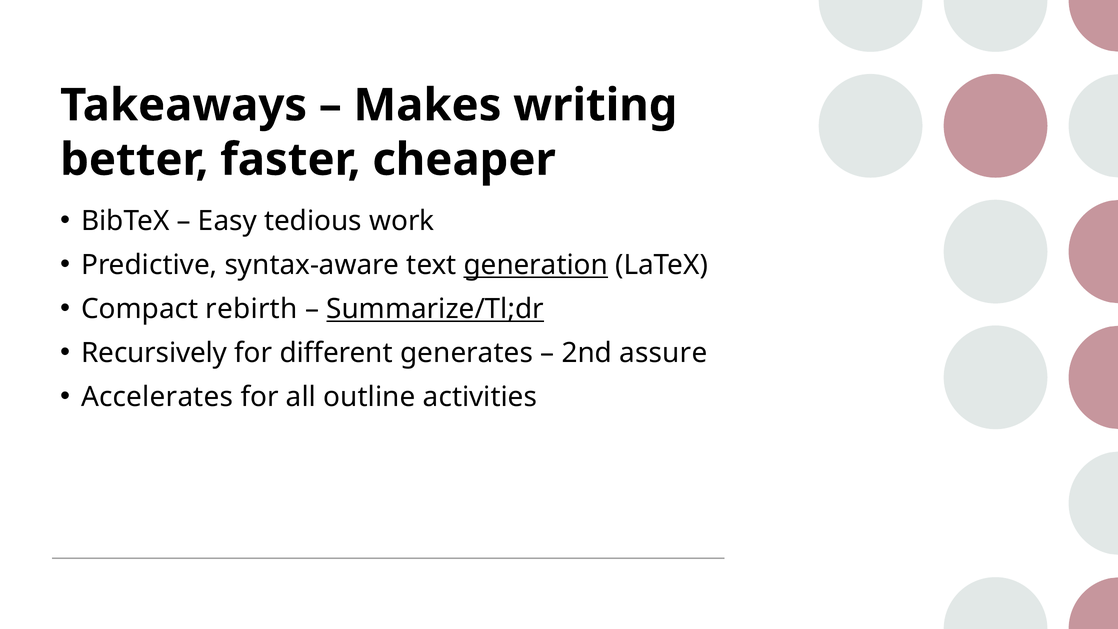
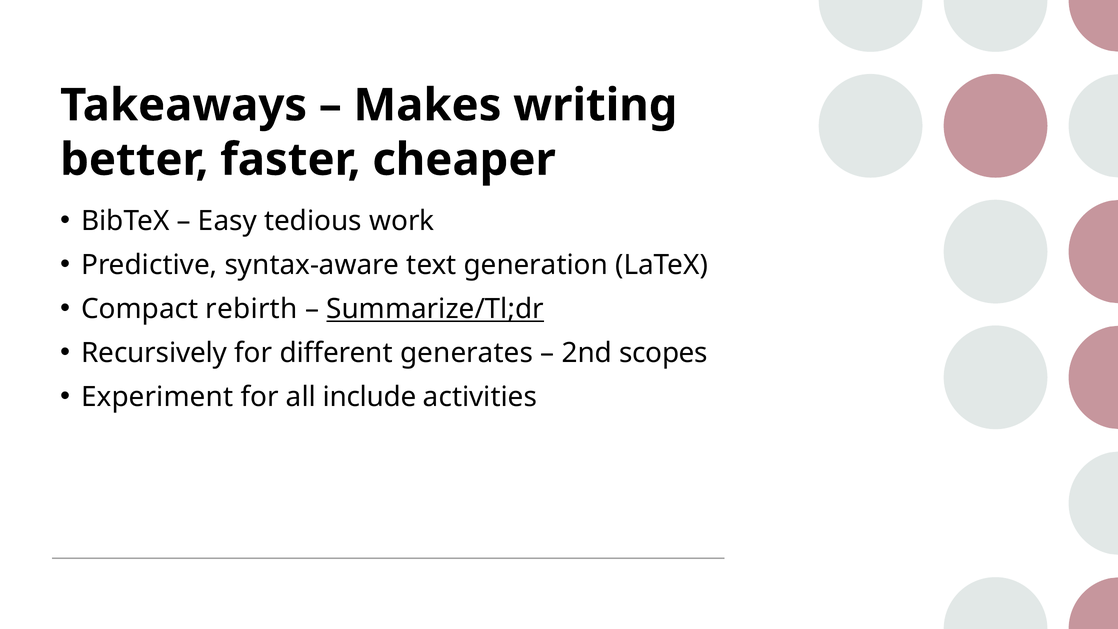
generation underline: present -> none
assure: assure -> scopes
Accelerates: Accelerates -> Experiment
outline: outline -> include
